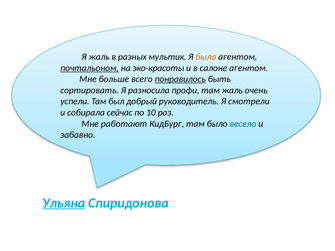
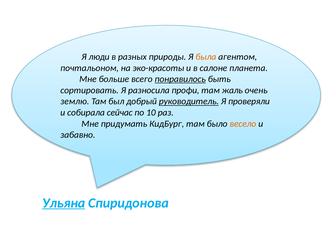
Я жаль: жаль -> люди
мультик: мультик -> природы
почтальоном underline: present -> none
салоне агентом: агентом -> планета
успели: успели -> землю
руководитель underline: none -> present
смотрели: смотрели -> проверяли
работают: работают -> придумать
весело colour: blue -> orange
